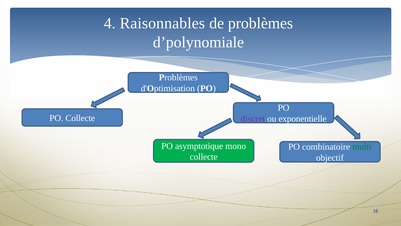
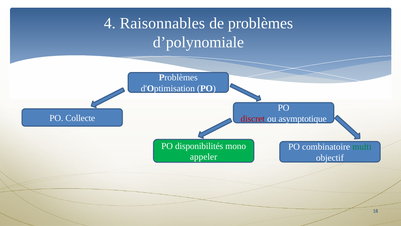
discret colour: purple -> red
exponentielle: exponentielle -> asymptotique
asymptotique: asymptotique -> disponibilités
collecte at (204, 157): collecte -> appeler
